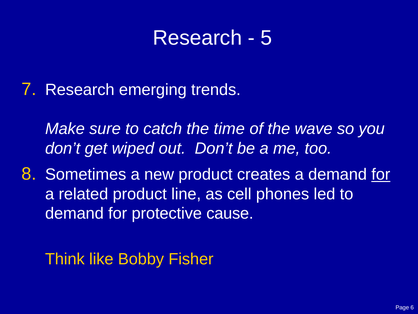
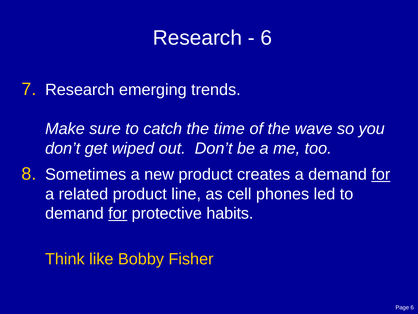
5 at (266, 38): 5 -> 6
for at (118, 213) underline: none -> present
cause: cause -> habits
